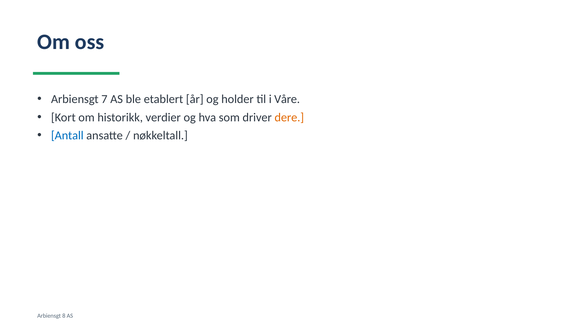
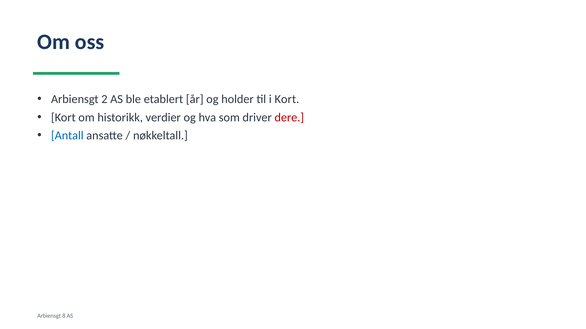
7: 7 -> 2
i Våre: Våre -> Kort
dere colour: orange -> red
